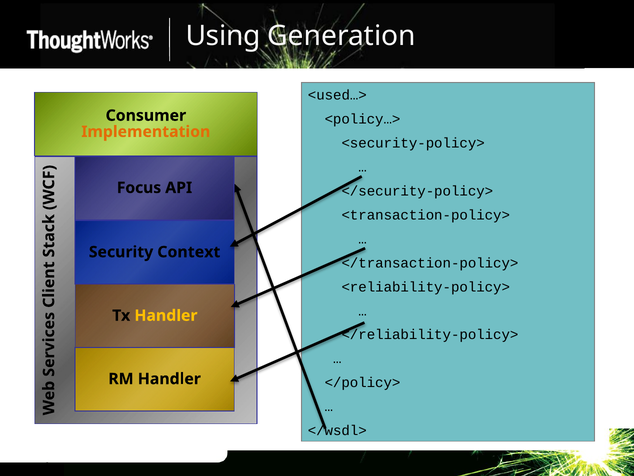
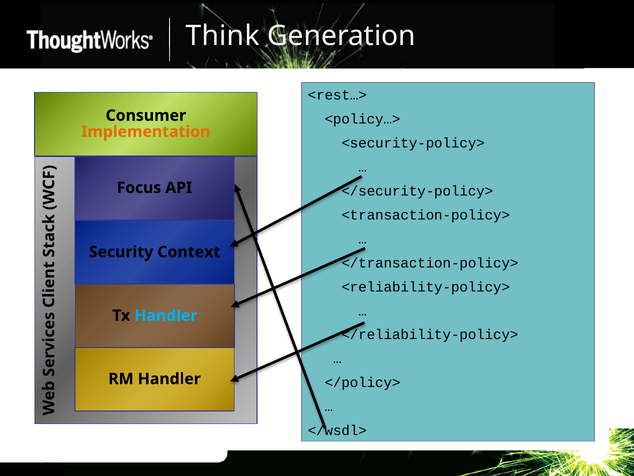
Using: Using -> Think
<used…>: <used…> -> <rest…>
Handler at (166, 315) colour: yellow -> light blue
